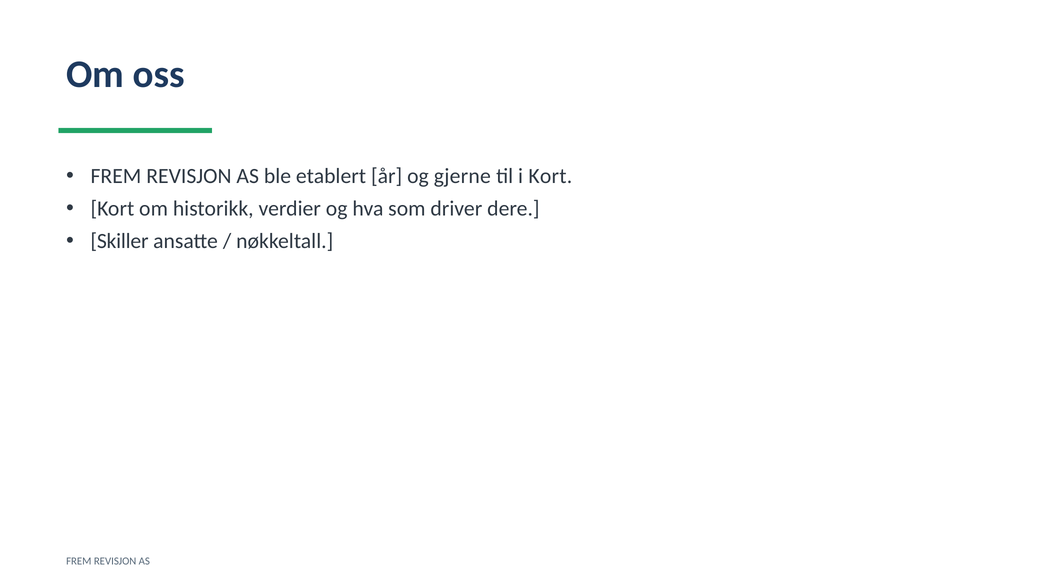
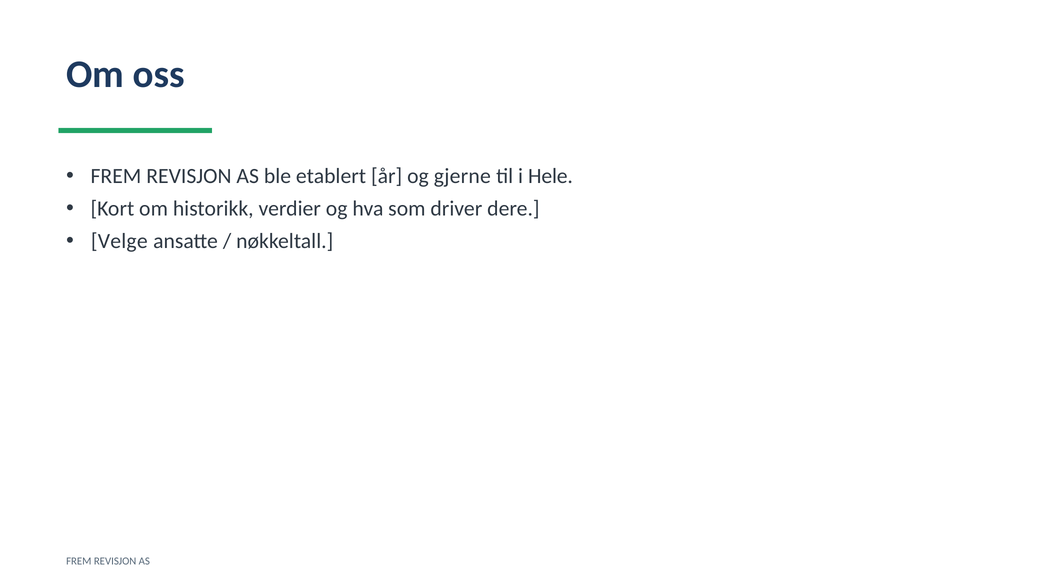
i Kort: Kort -> Hele
Skiller: Skiller -> Velge
